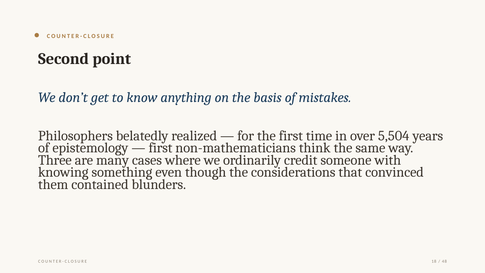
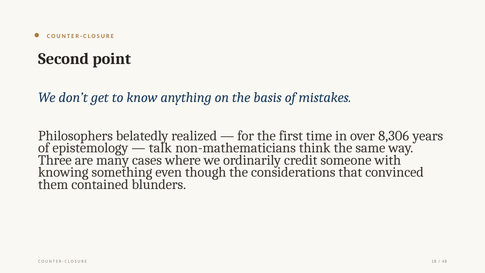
5,504: 5,504 -> 8,306
first at (160, 148): first -> talk
